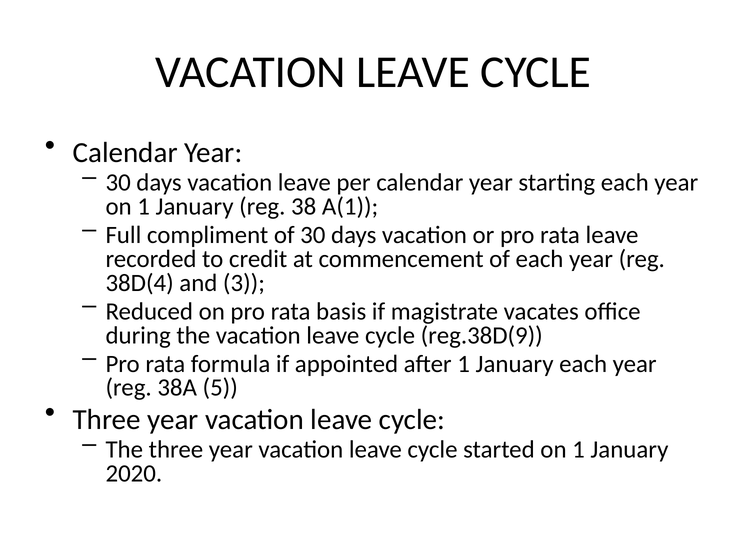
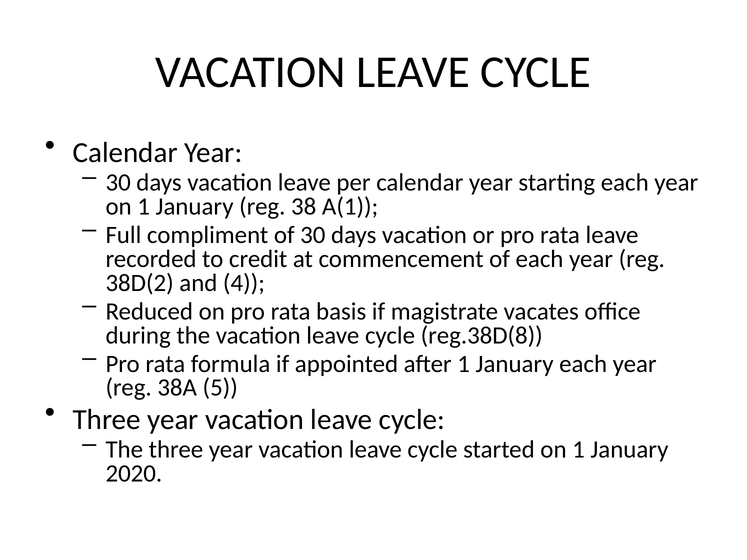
38D(4: 38D(4 -> 38D(2
3: 3 -> 4
reg.38D(9: reg.38D(9 -> reg.38D(8
